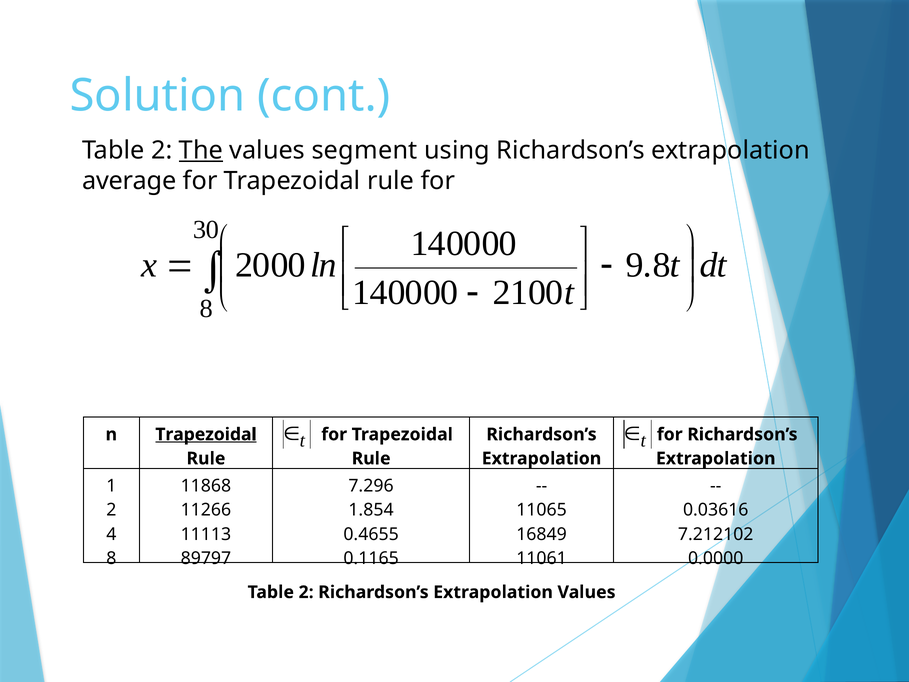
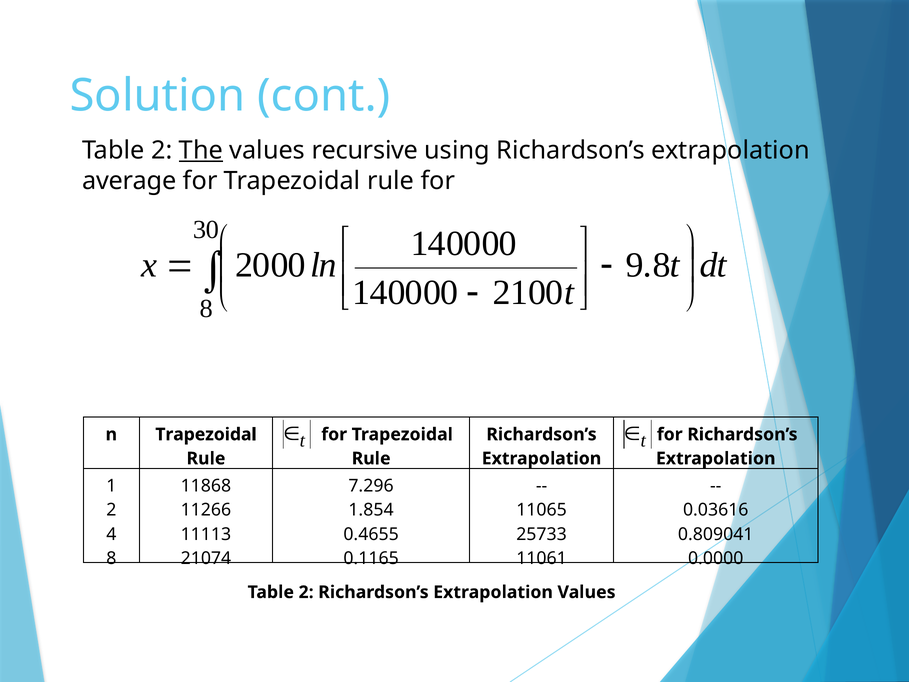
segment: segment -> recursive
Trapezoidal at (206, 434) underline: present -> none
16849: 16849 -> 25733
7.212102: 7.212102 -> 0.809041
89797: 89797 -> 21074
